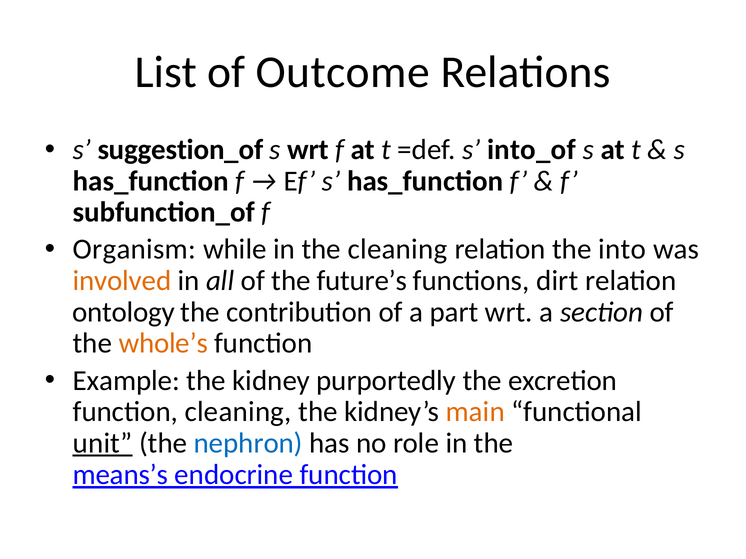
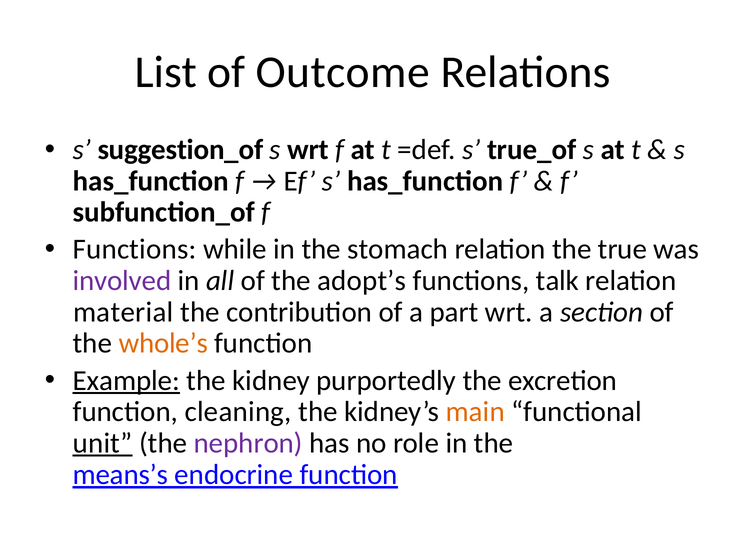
into_of: into_of -> true_of
Organism at (134, 250): Organism -> Functions
the cleaning: cleaning -> stomach
into: into -> true
involved colour: orange -> purple
future’s: future’s -> adopt’s
dirt: dirt -> talk
ontology: ontology -> material
Example underline: none -> present
nephron colour: blue -> purple
